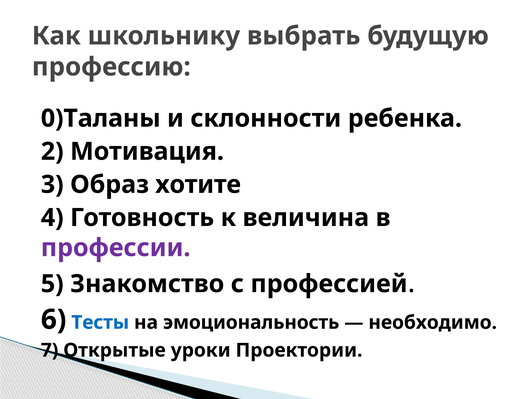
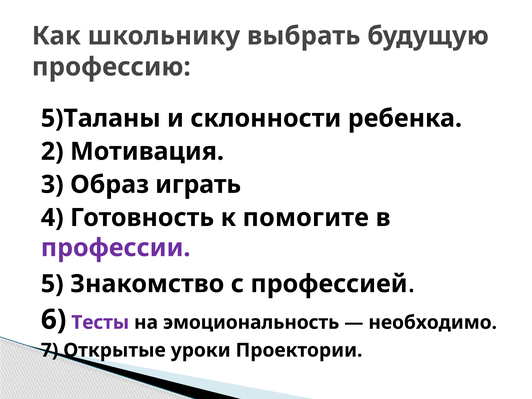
0)Таланы: 0)Таланы -> 5)Таланы
хотите: хотите -> играть
величина: величина -> помогите
Тесты colour: blue -> purple
